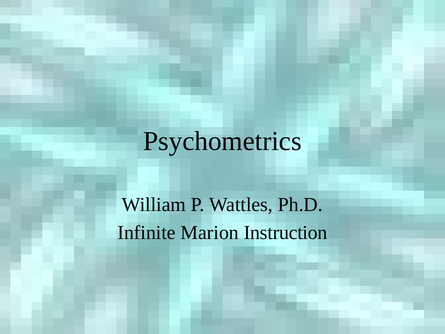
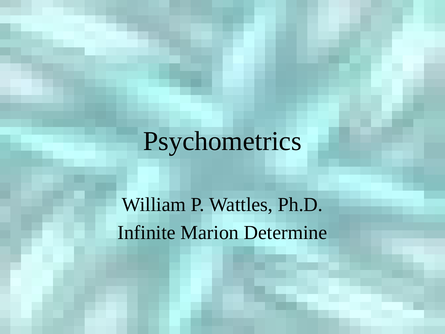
Instruction: Instruction -> Determine
